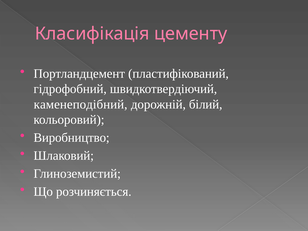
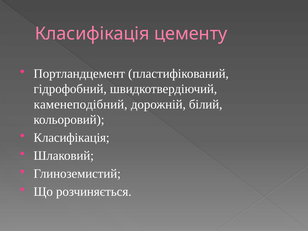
Виробництво at (72, 138): Виробництво -> Класифікація
